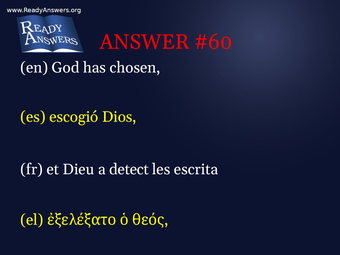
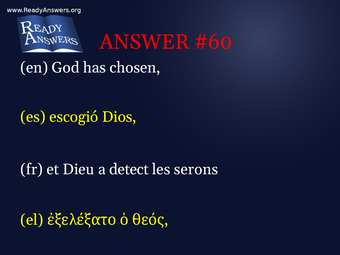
escrita: escrita -> serons
